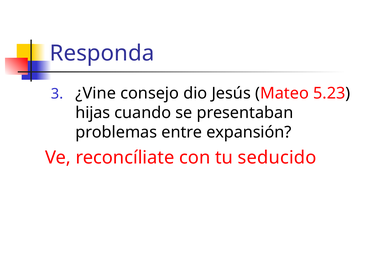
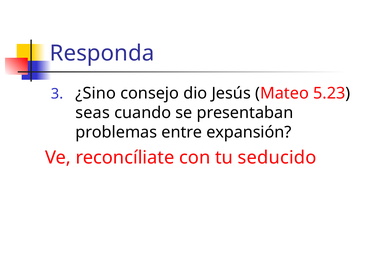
¿Vine: ¿Vine -> ¿Sino
hijas: hijas -> seas
